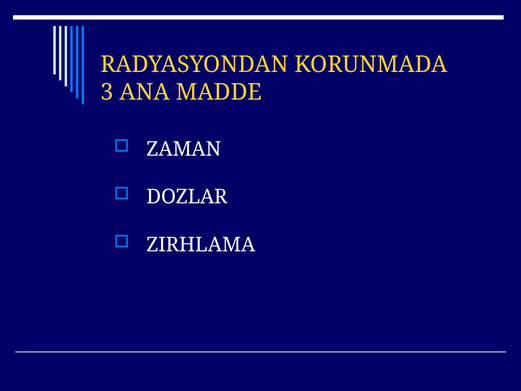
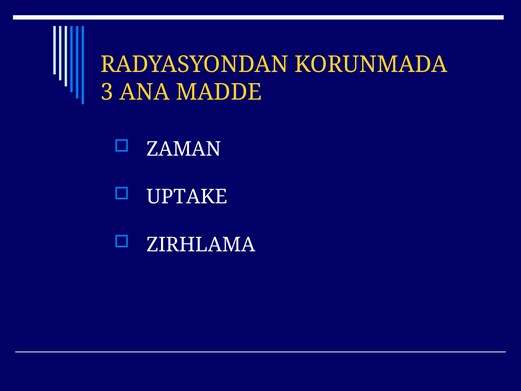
DOZLAR: DOZLAR -> UPTAKE
